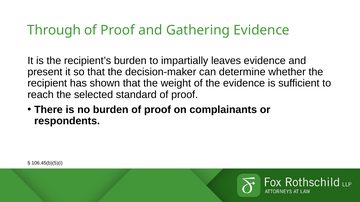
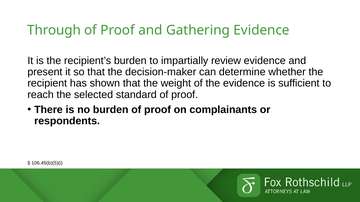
leaves: leaves -> review
